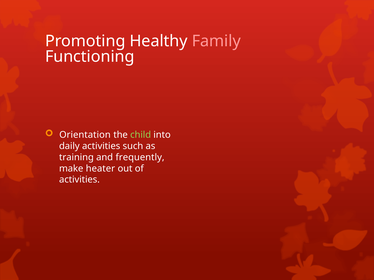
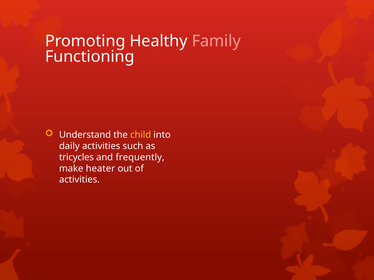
Orientation: Orientation -> Understand
child colour: light green -> yellow
training: training -> tricycles
